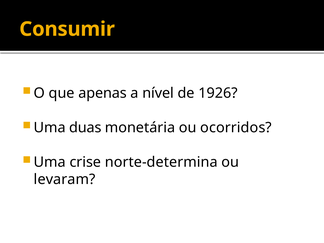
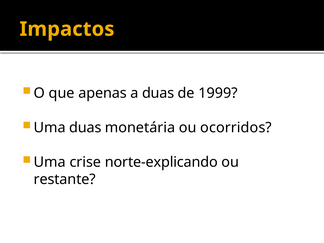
Consumir: Consumir -> Impactos
a nível: nível -> duas
1926: 1926 -> 1999
norte-determina: norte-determina -> norte-explicando
levaram: levaram -> restante
